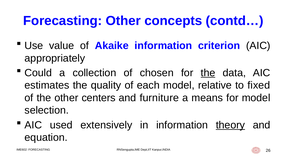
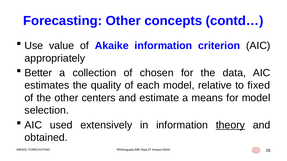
Could: Could -> Better
the at (208, 73) underline: present -> none
furniture: furniture -> estimate
equation: equation -> obtained
